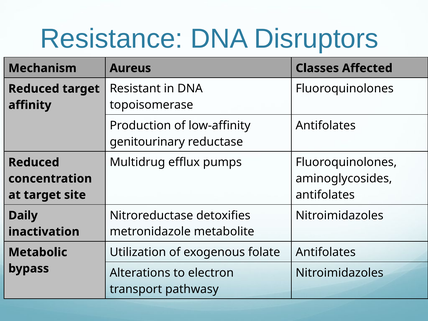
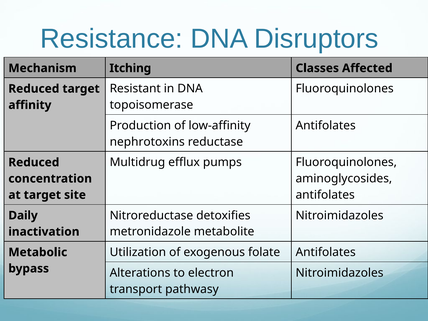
Aureus: Aureus -> Itching
genitourinary: genitourinary -> nephrotoxins
